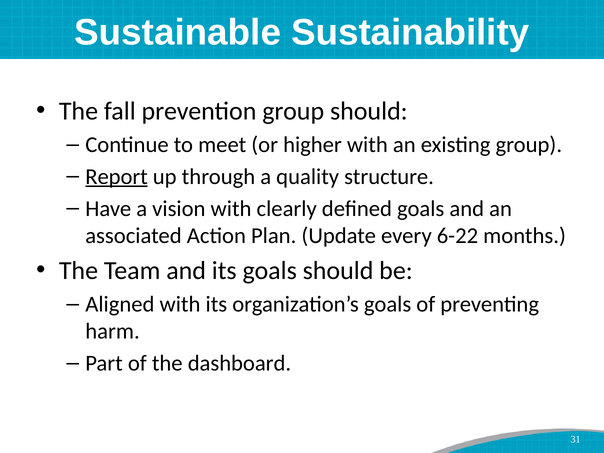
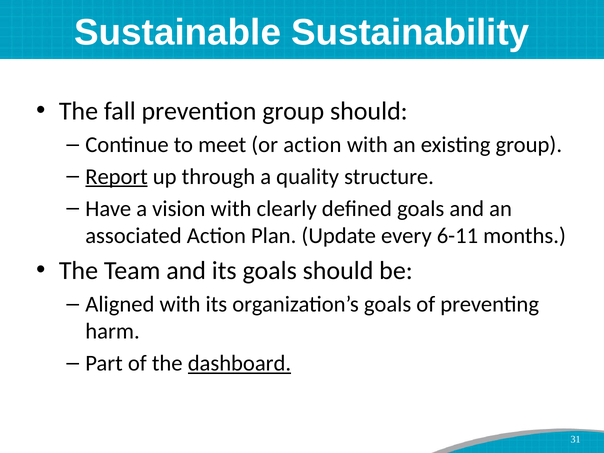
or higher: higher -> action
6-22: 6-22 -> 6-11
dashboard underline: none -> present
